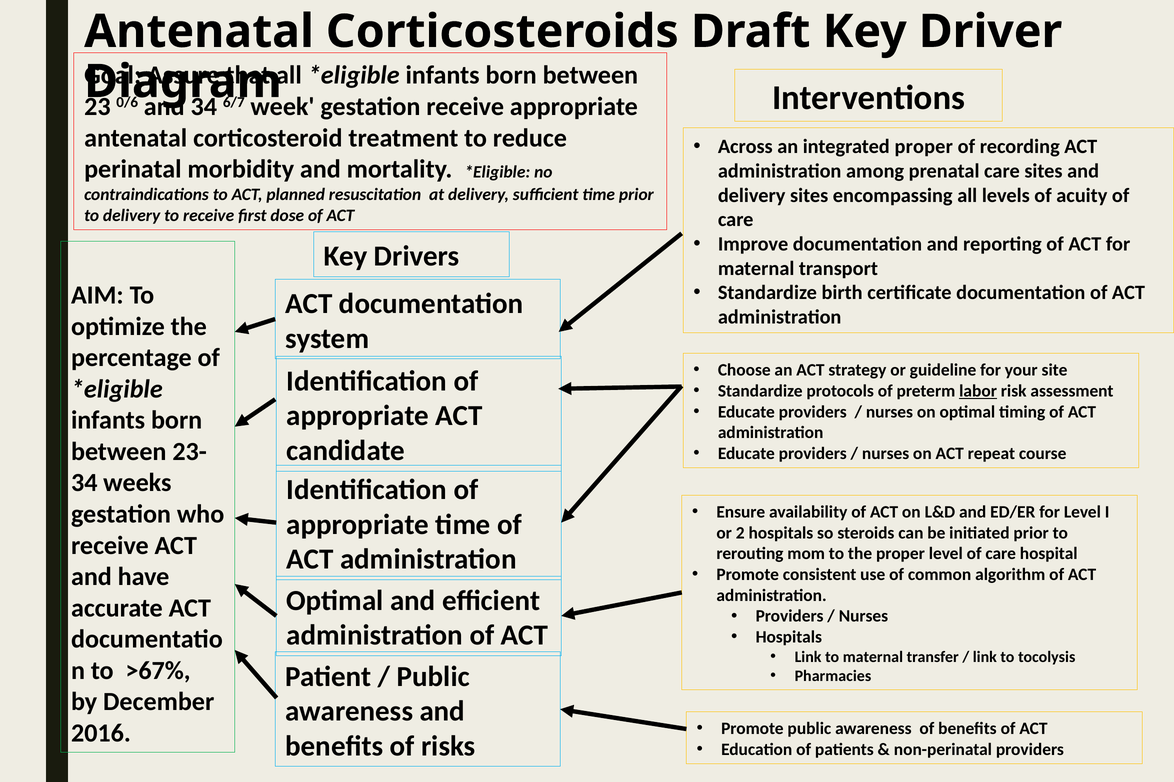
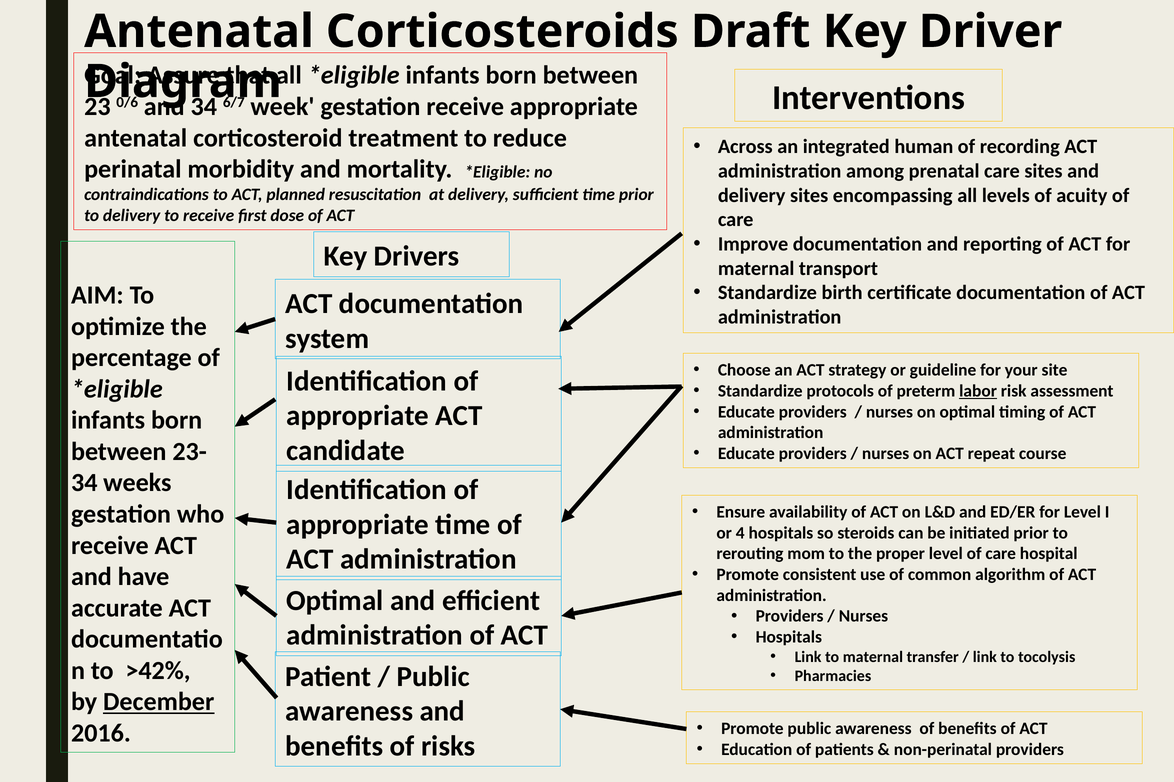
integrated proper: proper -> human
2: 2 -> 4
>67%: >67% -> >42%
December underline: none -> present
